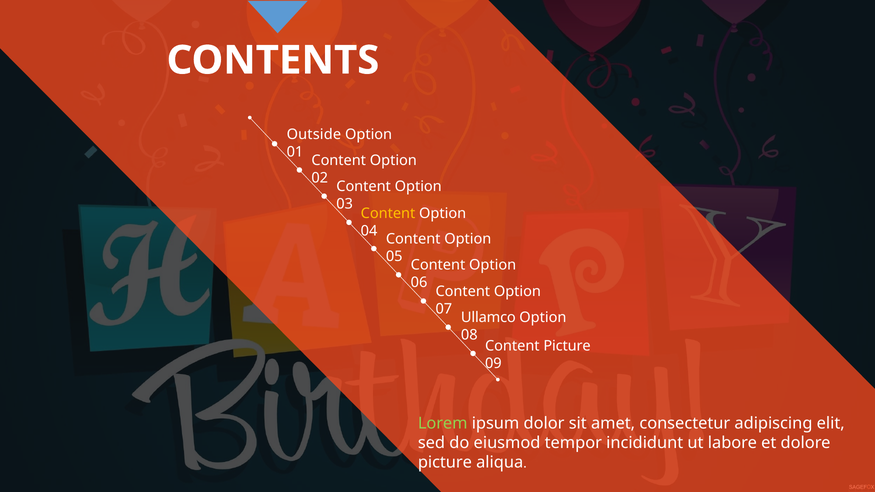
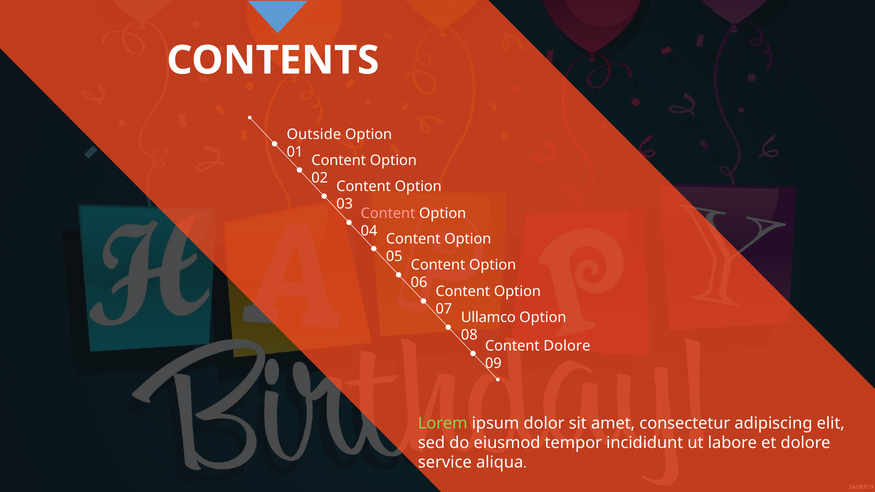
Content at (388, 214) colour: yellow -> pink
Content Picture: Picture -> Dolore
picture at (445, 463): picture -> service
